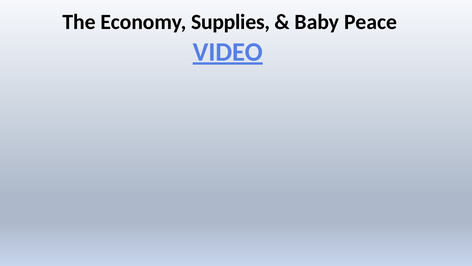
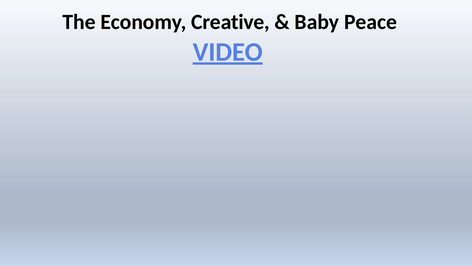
Supplies: Supplies -> Creative
